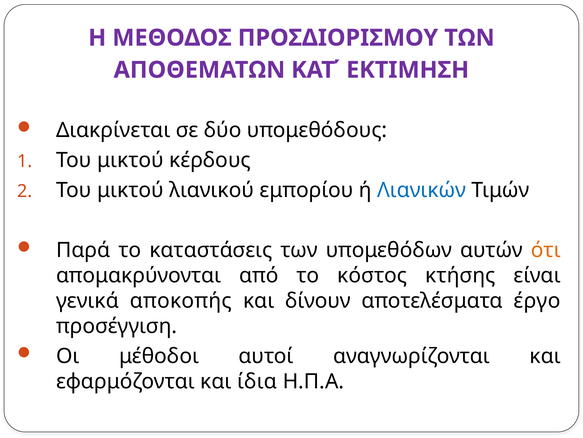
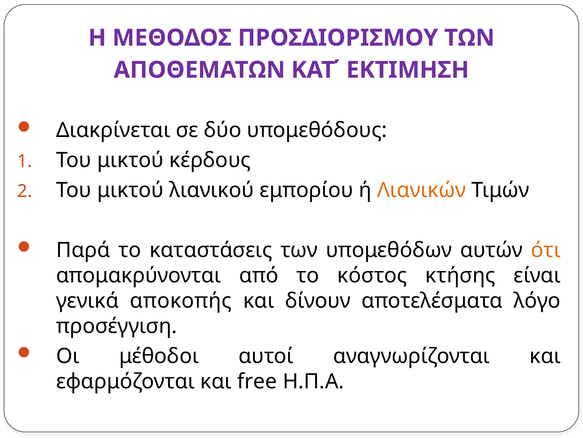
Λιανικών colour: blue -> orange
έργο: έργο -> λόγο
ίδια: ίδια -> free
